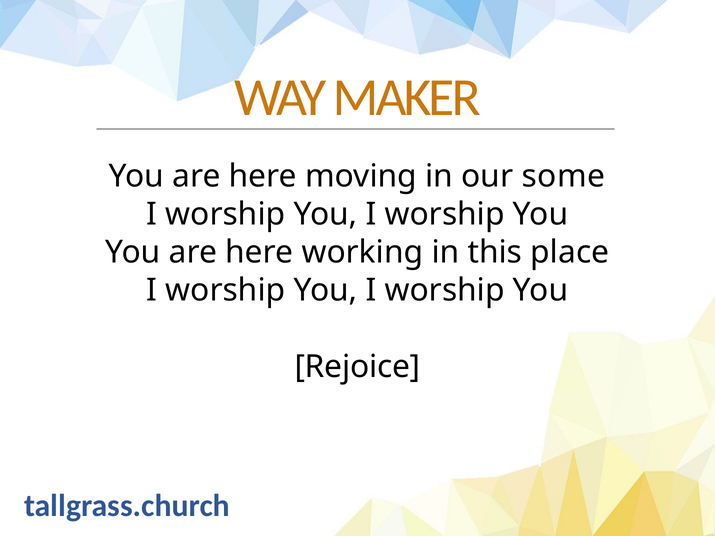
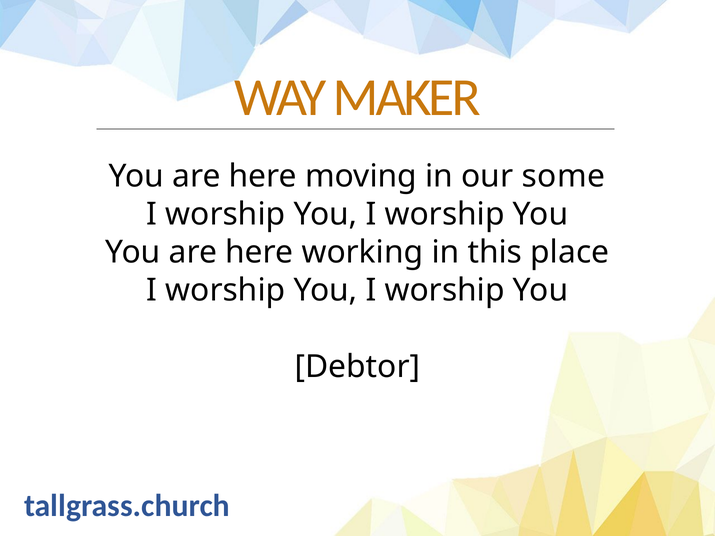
Rejoice: Rejoice -> Debtor
